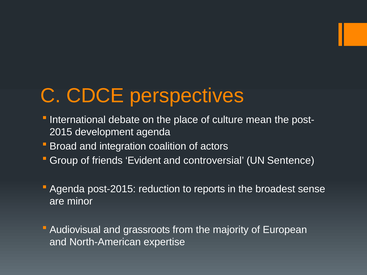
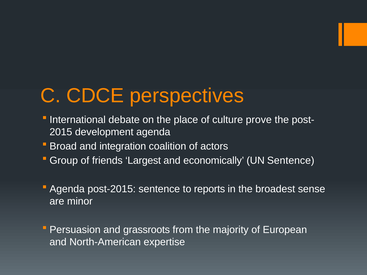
mean: mean -> prove
Evident: Evident -> Largest
controversial: controversial -> economically
post-2015 reduction: reduction -> sentence
Audiovisual: Audiovisual -> Persuasion
